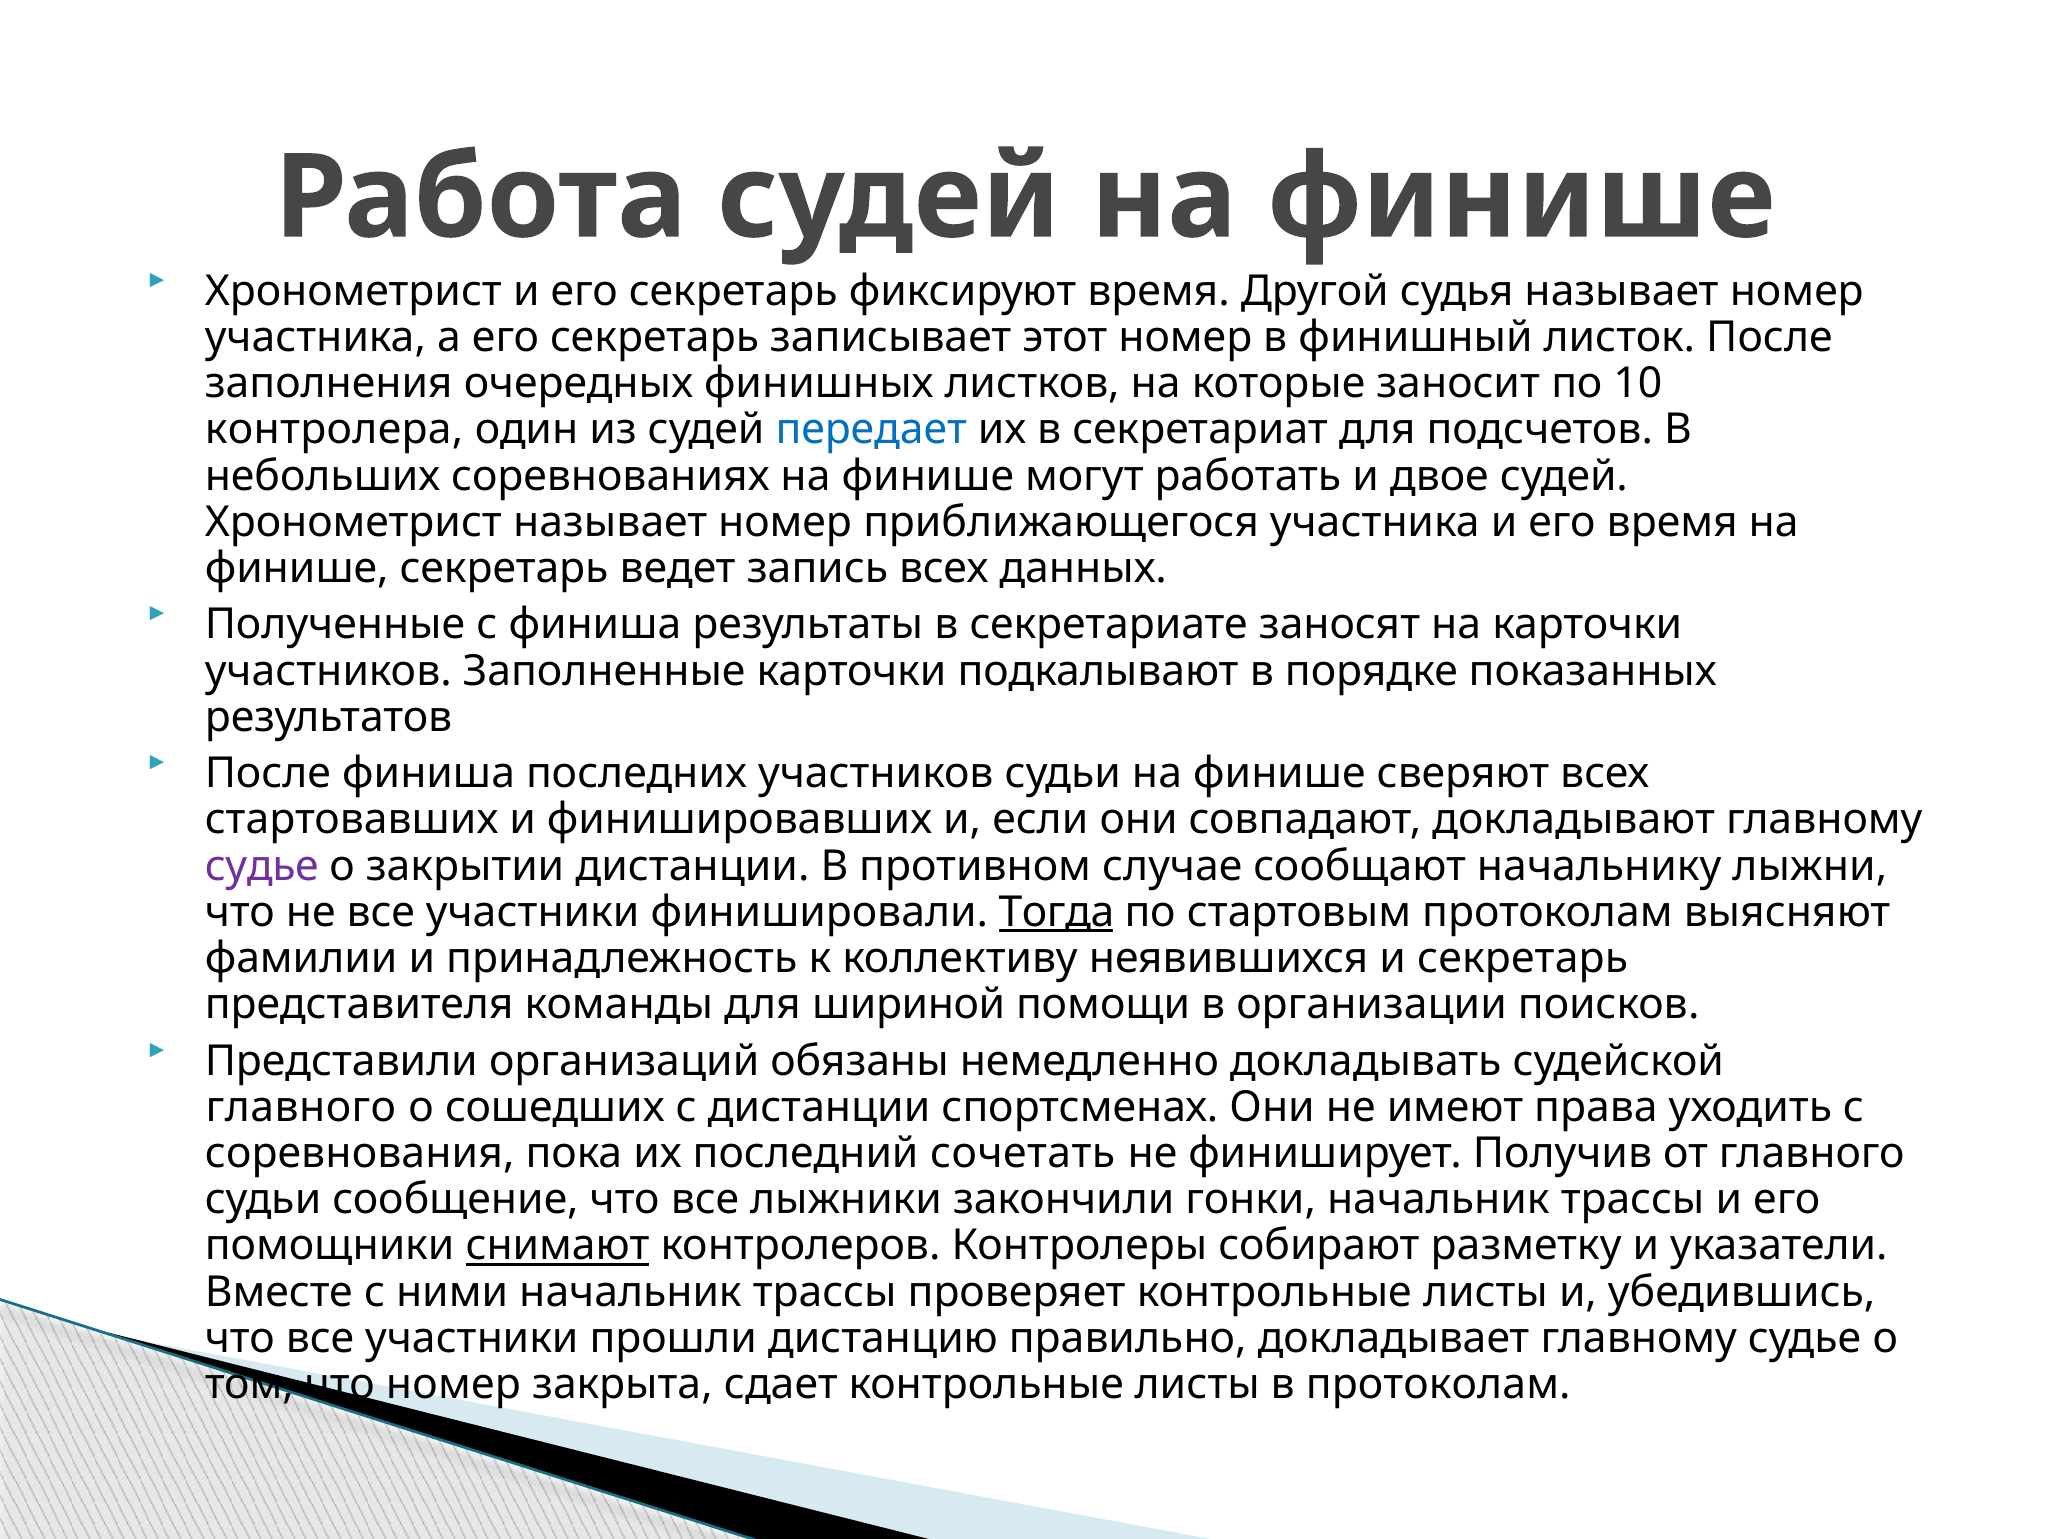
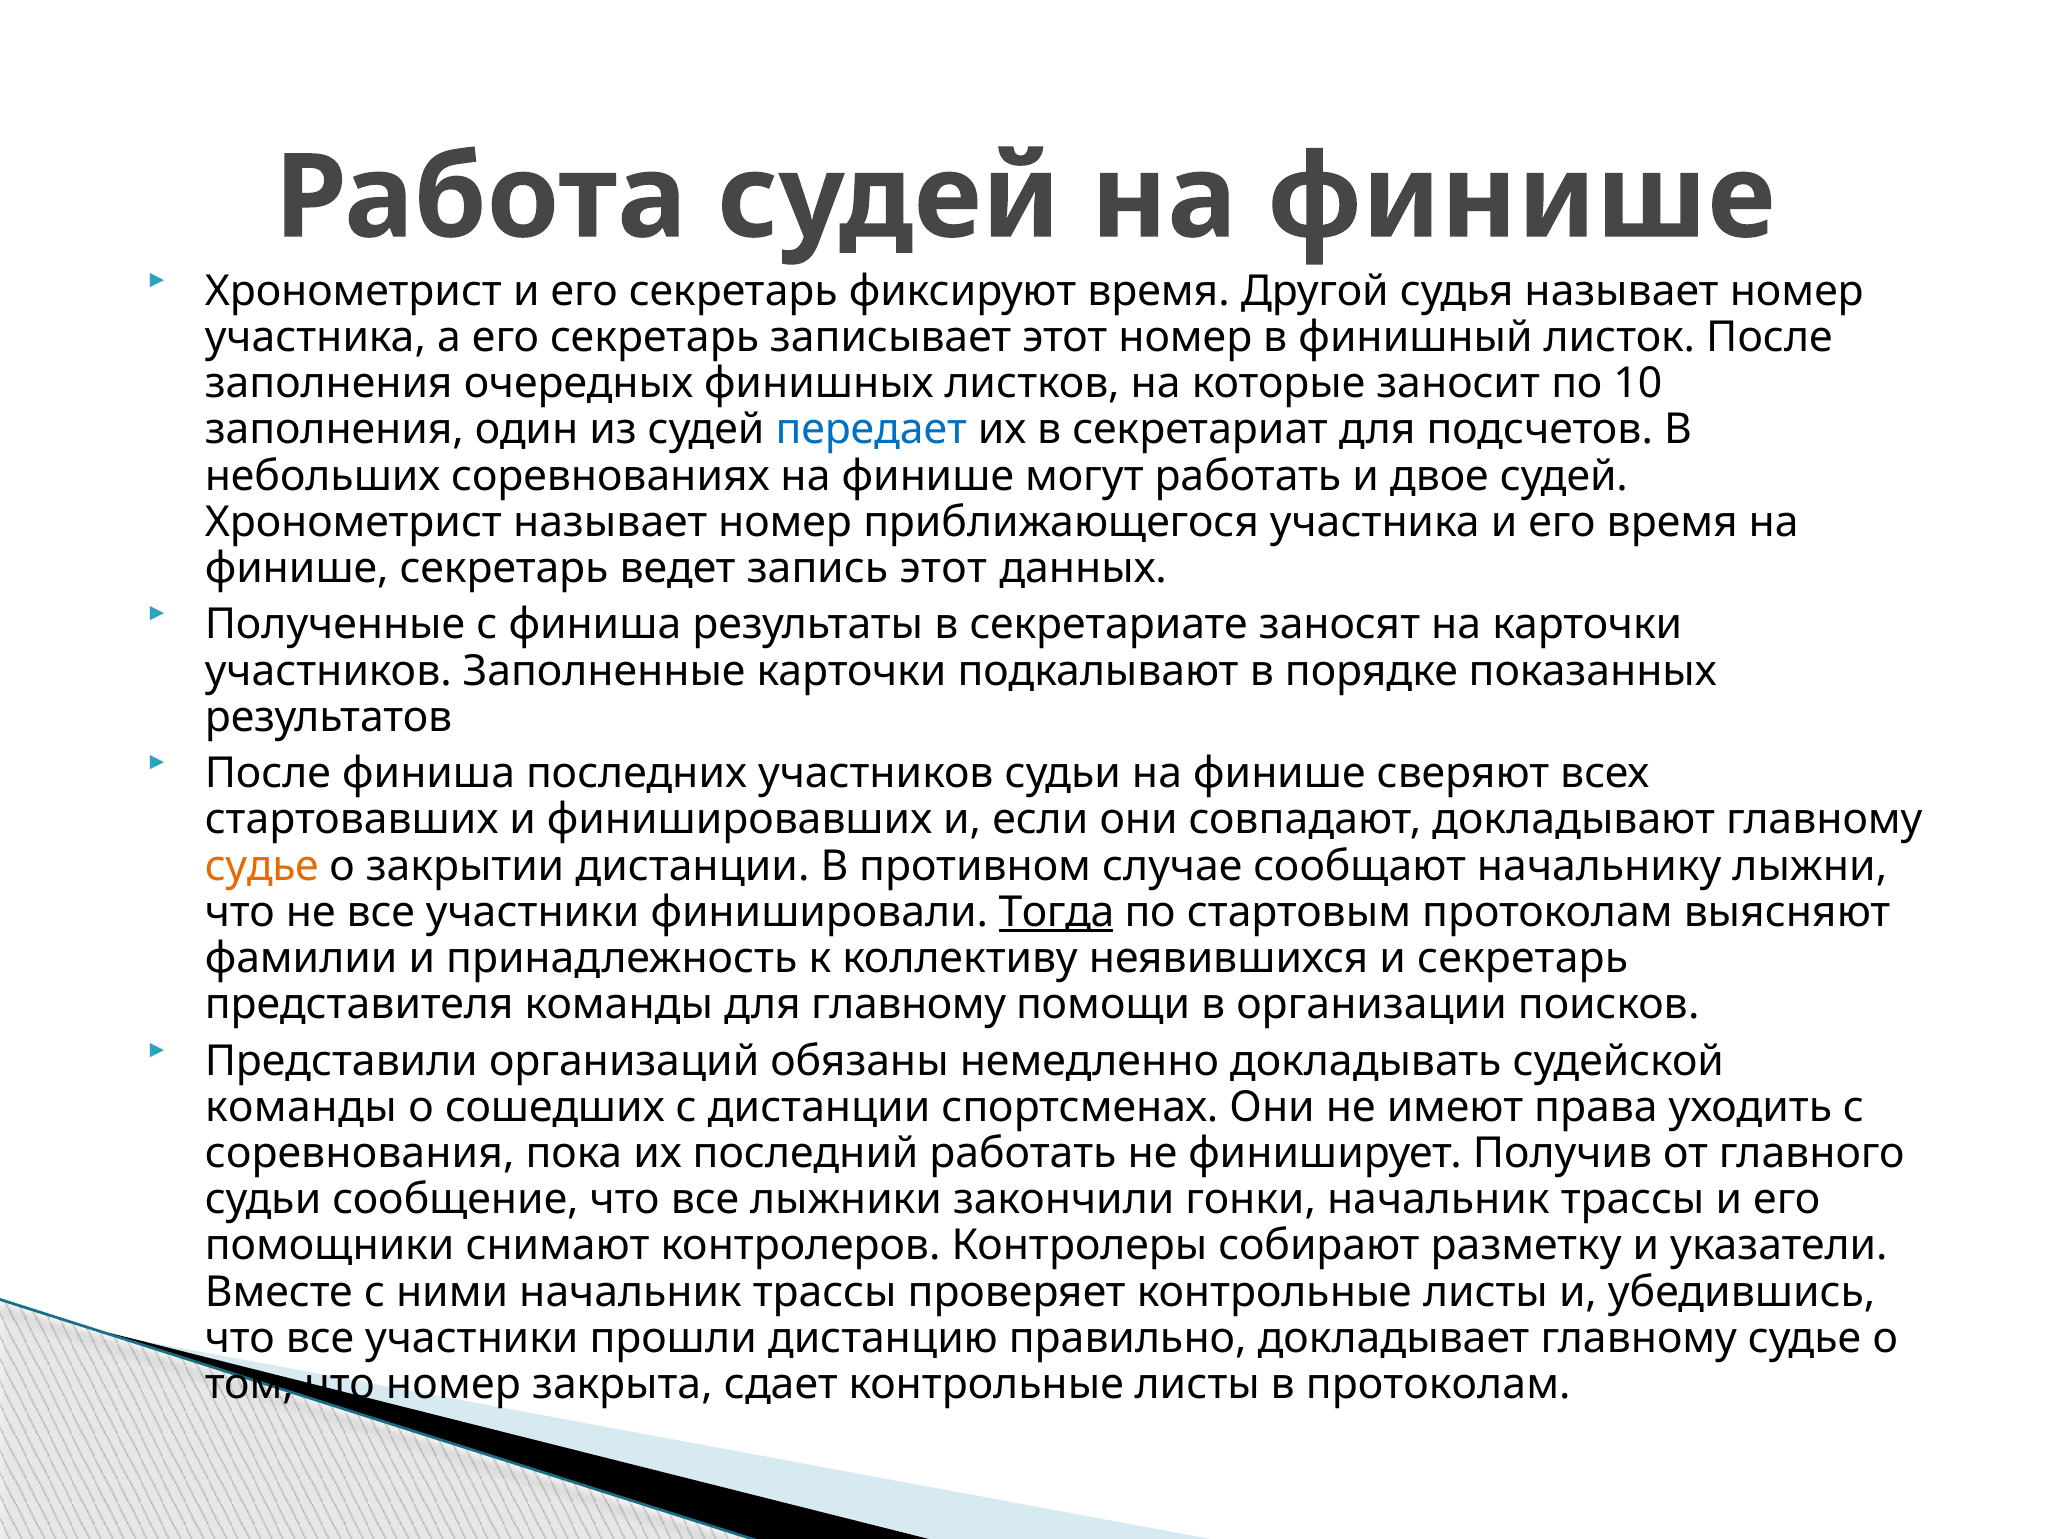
контролера at (334, 430): контролера -> заполнения
запись всех: всех -> этот
судье at (262, 866) colour: purple -> orange
для шириной: шириной -> главному
главного at (301, 1107): главного -> команды
последний сочетать: сочетать -> работать
снимают underline: present -> none
